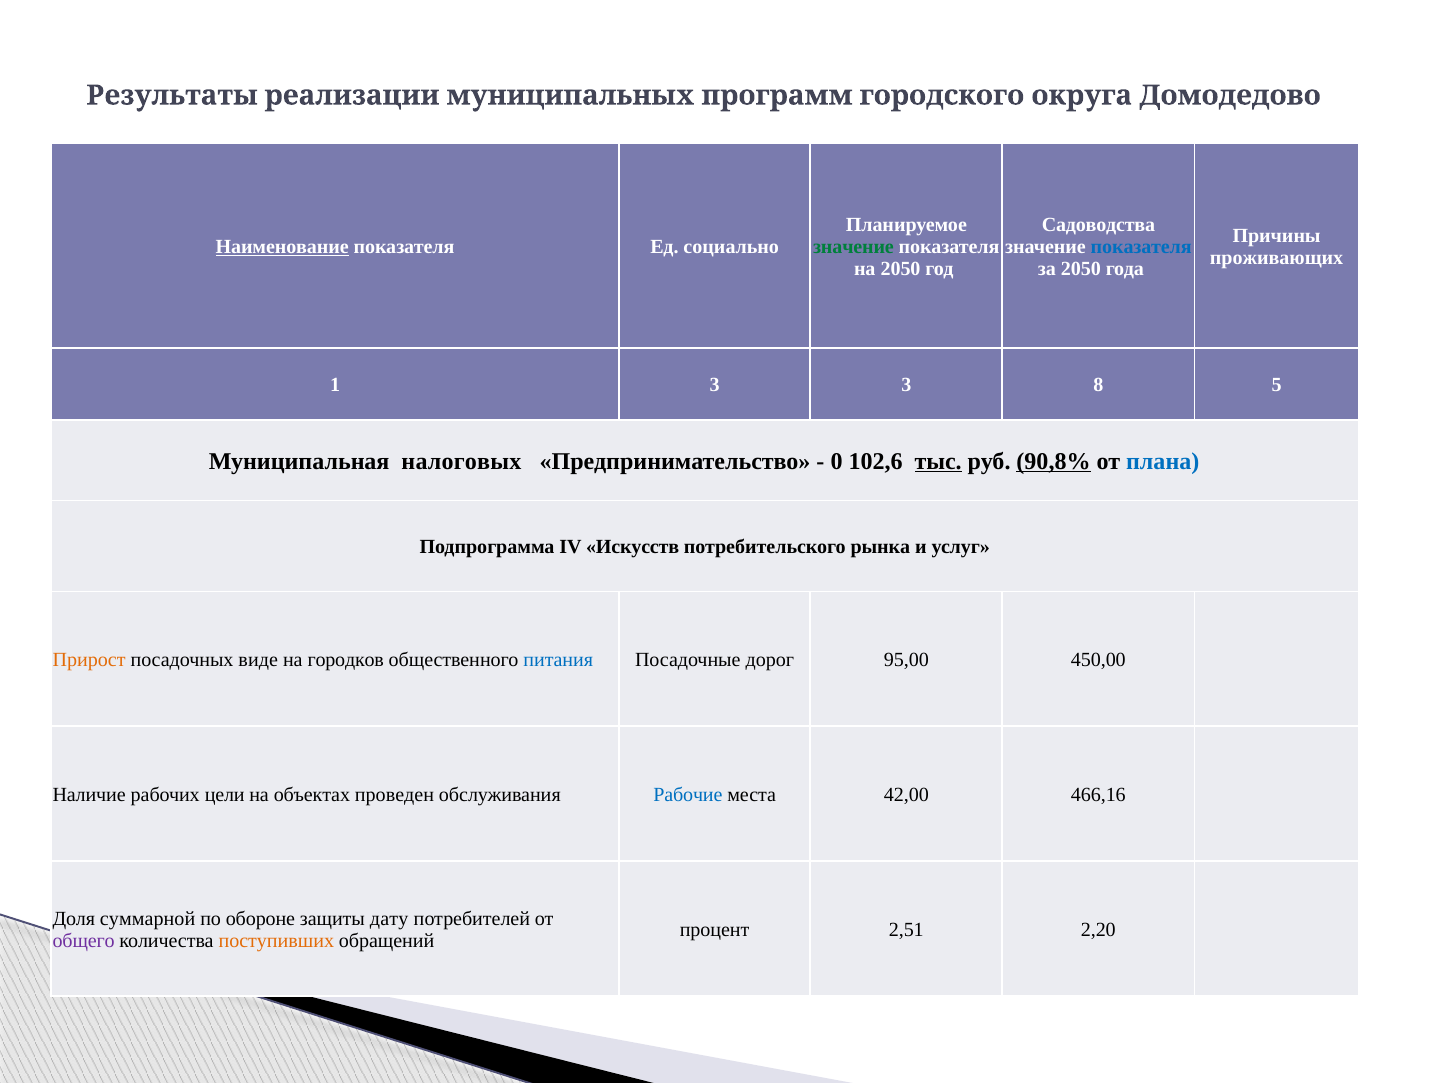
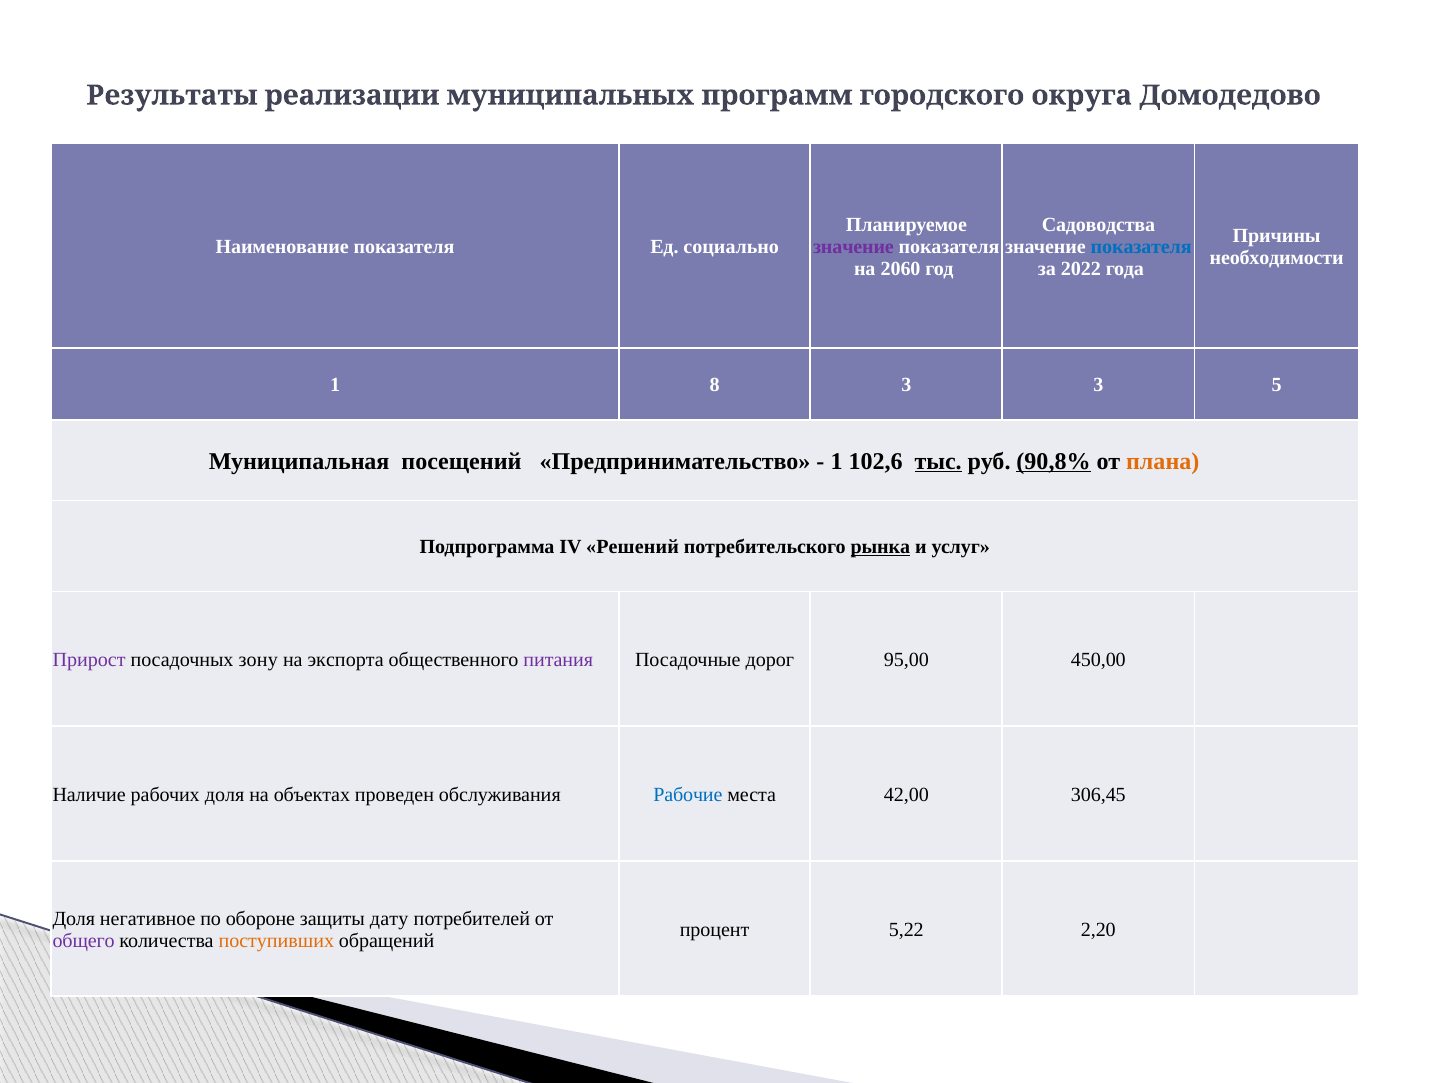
Наименование underline: present -> none
значение at (853, 247) colour: green -> purple
проживающих: проживающих -> необходимости
на 2050: 2050 -> 2060
за 2050: 2050 -> 2022
1 3: 3 -> 8
3 8: 8 -> 3
налоговых: налоговых -> посещений
0 at (837, 461): 0 -> 1
плана colour: blue -> orange
Искусств: Искусств -> Решений
рынка underline: none -> present
Прирост colour: orange -> purple
виде: виде -> зону
городков: городков -> экспорта
питания colour: blue -> purple
рабочих цели: цели -> доля
466,16: 466,16 -> 306,45
суммарной: суммарной -> негативное
2,51: 2,51 -> 5,22
